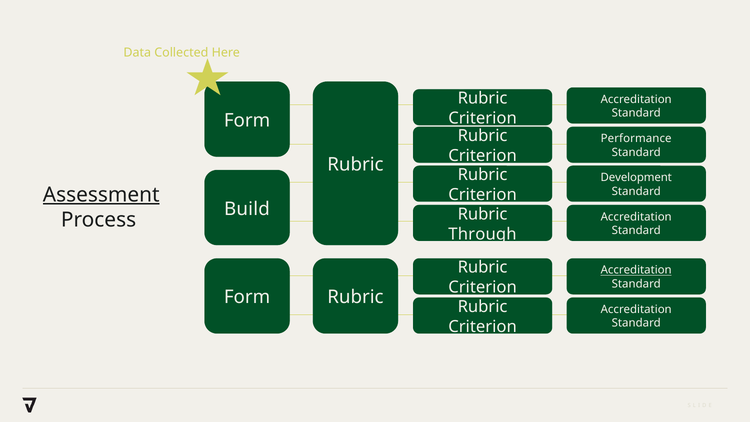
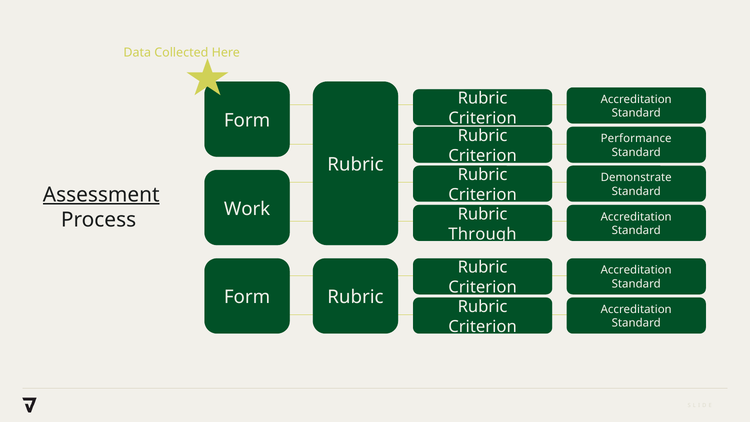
Development: Development -> Demonstrate
Build: Build -> Work
Accreditation at (636, 270) underline: present -> none
